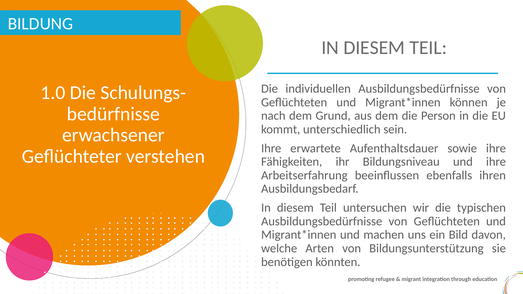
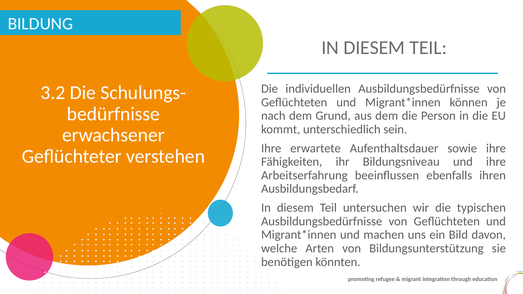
1.0: 1.0 -> 3.2
